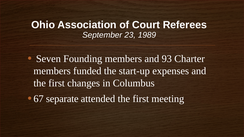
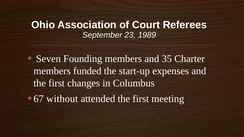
93: 93 -> 35
separate: separate -> without
